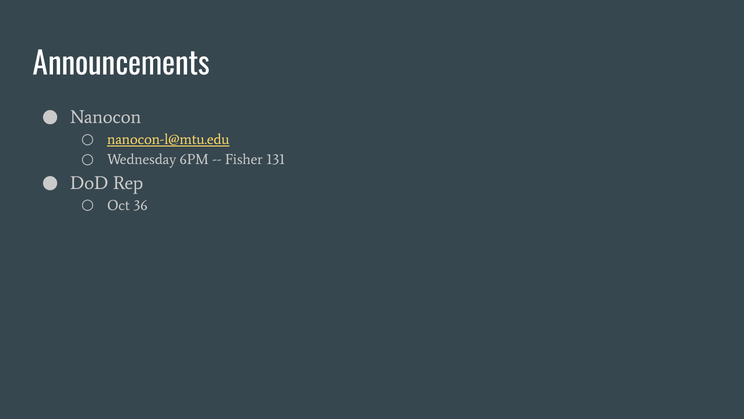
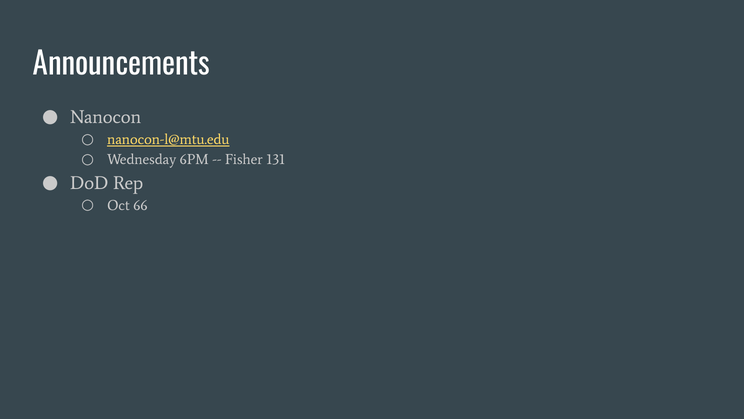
36: 36 -> 66
